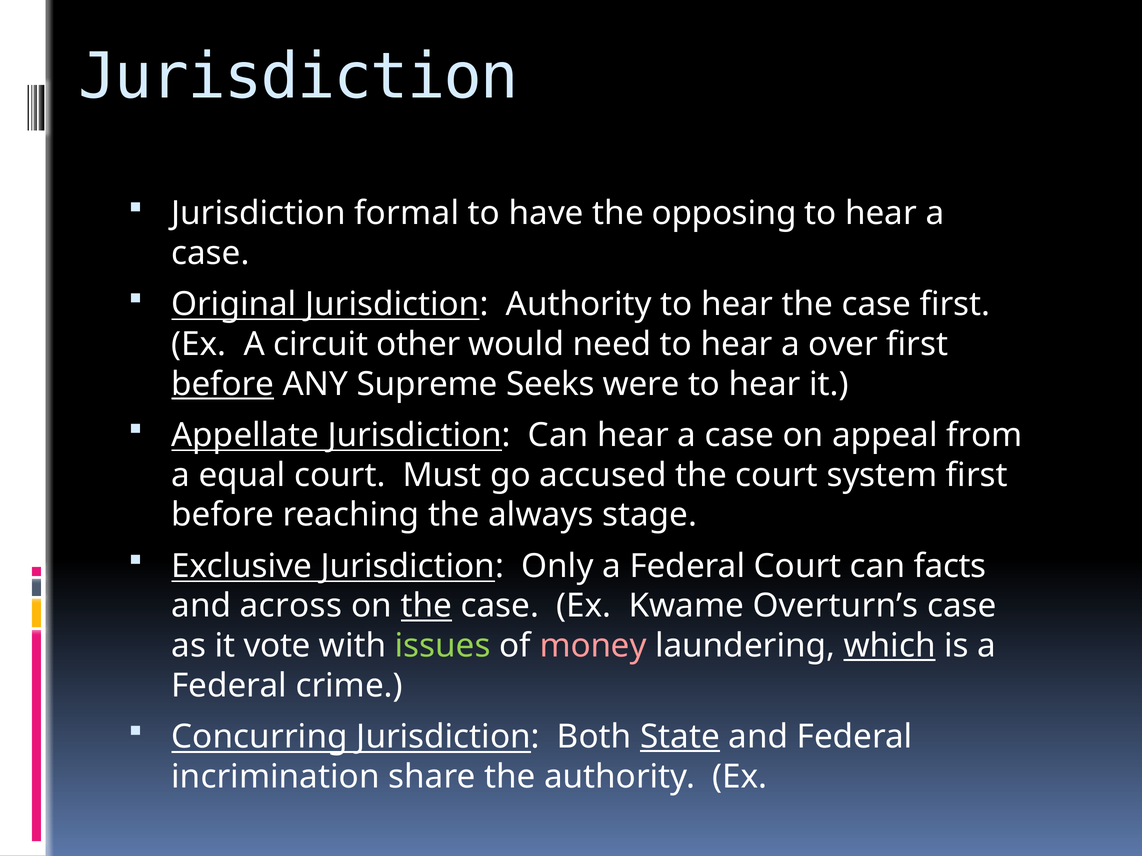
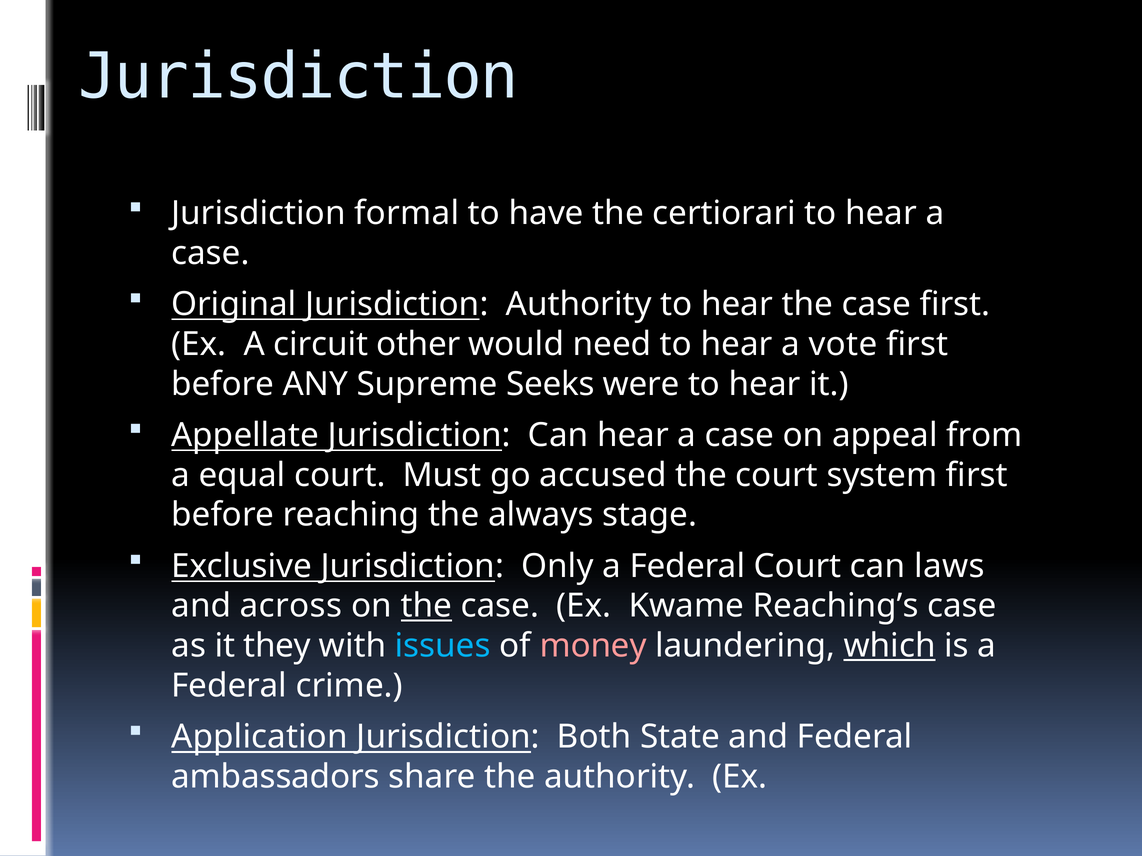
opposing: opposing -> certiorari
over: over -> vote
before at (223, 384) underline: present -> none
facts: facts -> laws
Overturn’s: Overturn’s -> Reaching’s
vote: vote -> they
issues colour: light green -> light blue
Concurring: Concurring -> Application
State underline: present -> none
incrimination: incrimination -> ambassadors
